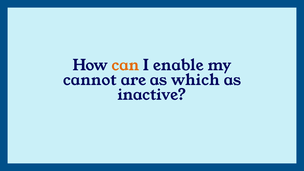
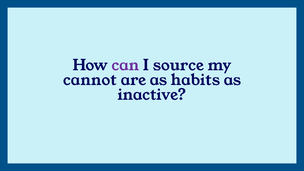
can colour: orange -> purple
enable: enable -> source
which: which -> habits
